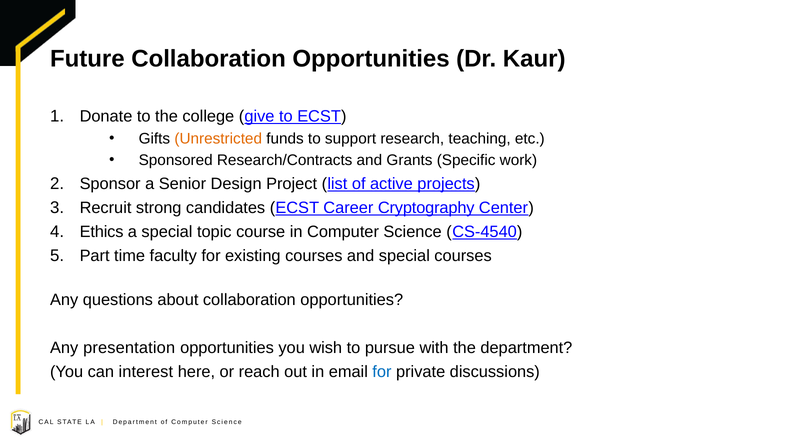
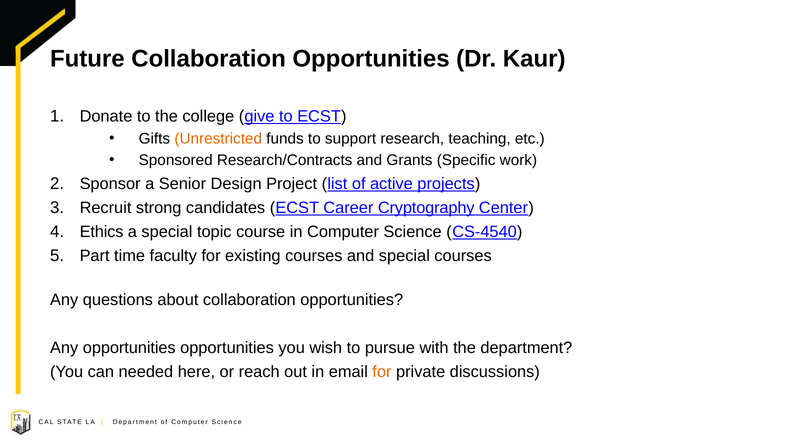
Any presentation: presentation -> opportunities
interest: interest -> needed
for at (382, 372) colour: blue -> orange
